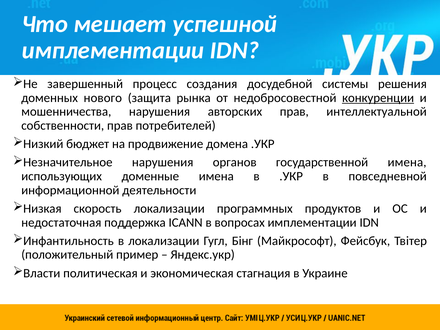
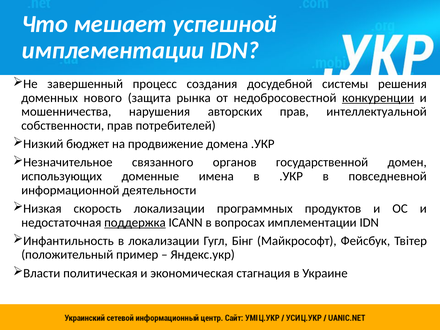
Незначительное нарушения: нарушения -> связанного
государственной имена: имена -> домен
поддержка underline: none -> present
